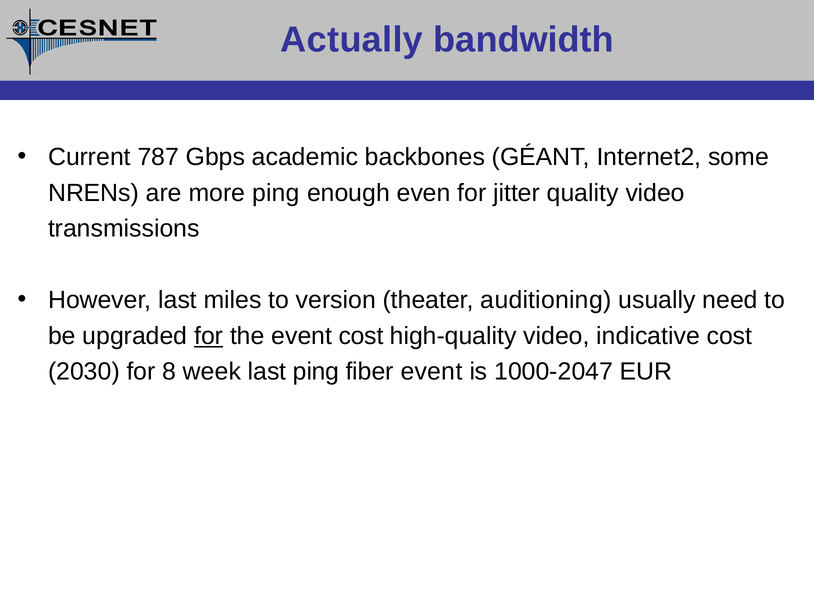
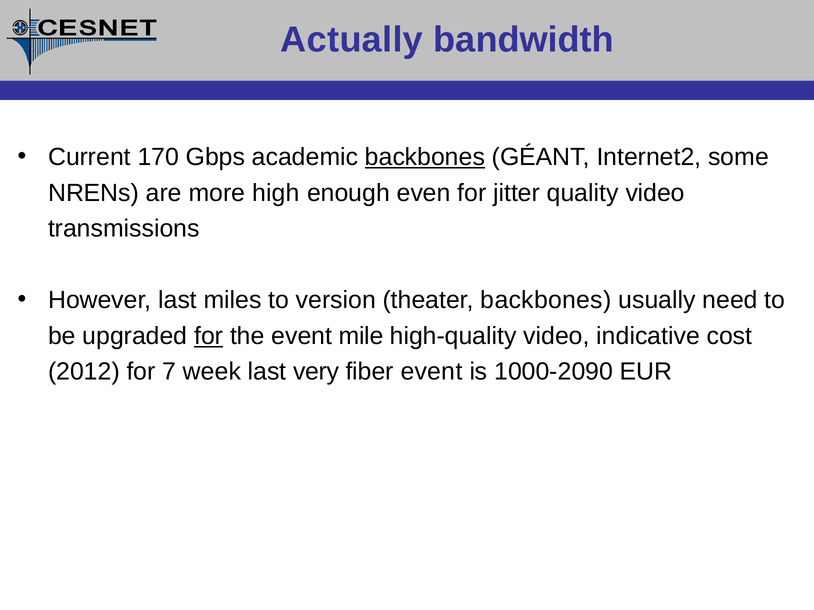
787: 787 -> 170
backbones at (425, 157) underline: none -> present
more ping: ping -> high
theater auditioning: auditioning -> backbones
event cost: cost -> mile
2030: 2030 -> 2012
8: 8 -> 7
last ping: ping -> very
1000-2047: 1000-2047 -> 1000-2090
